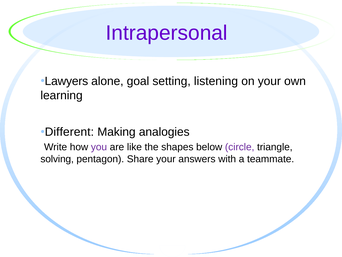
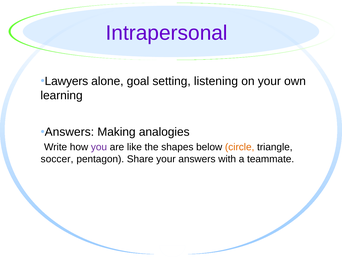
Different at (69, 132): Different -> Answers
circle colour: purple -> orange
solving: solving -> soccer
